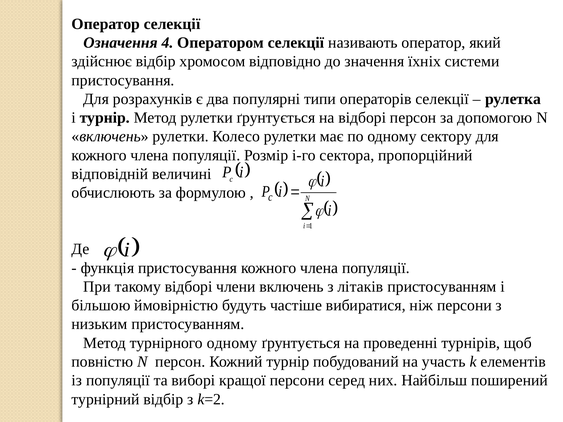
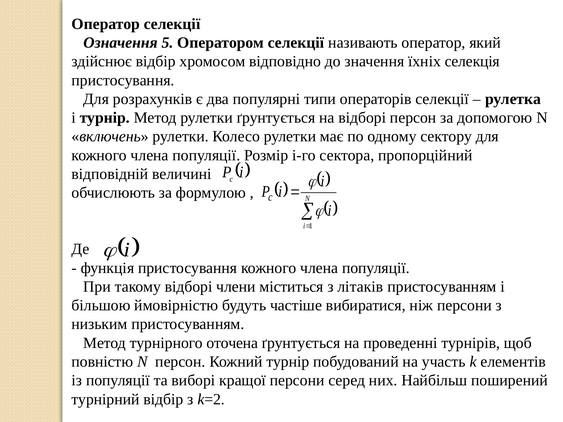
4: 4 -> 5
системи: системи -> селекція
члени включень: включень -> міститься
турнірного одному: одному -> оточена
